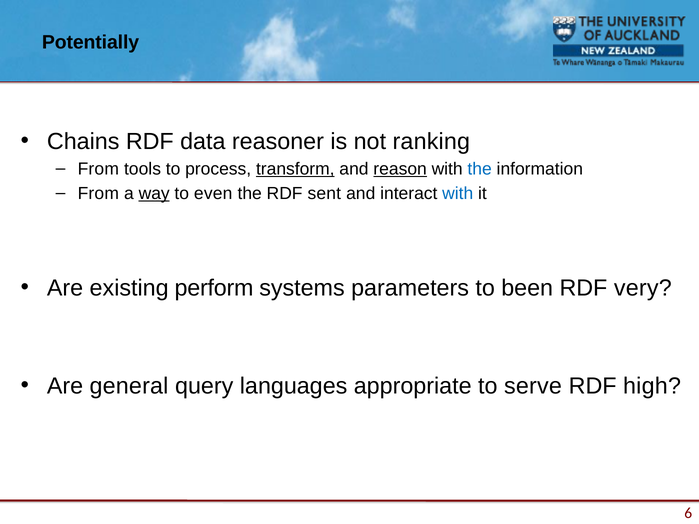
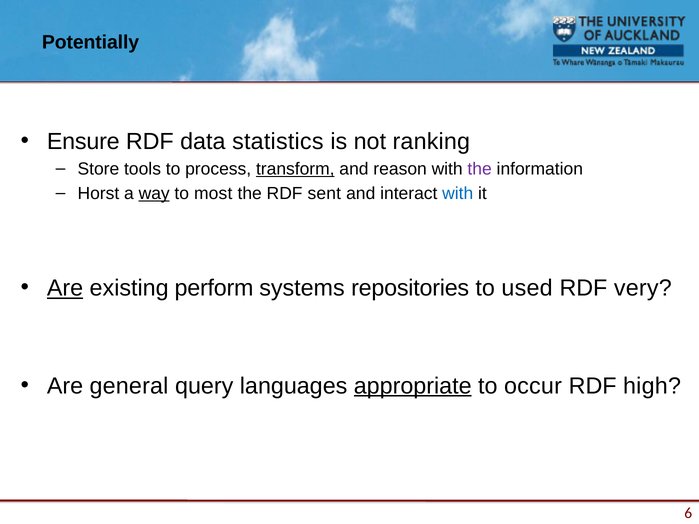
Chains: Chains -> Ensure
reasoner: reasoner -> statistics
From at (98, 169): From -> Store
reason underline: present -> none
the at (480, 169) colour: blue -> purple
From at (98, 193): From -> Horst
even: even -> most
Are at (65, 288) underline: none -> present
parameters: parameters -> repositories
been: been -> used
appropriate underline: none -> present
serve: serve -> occur
